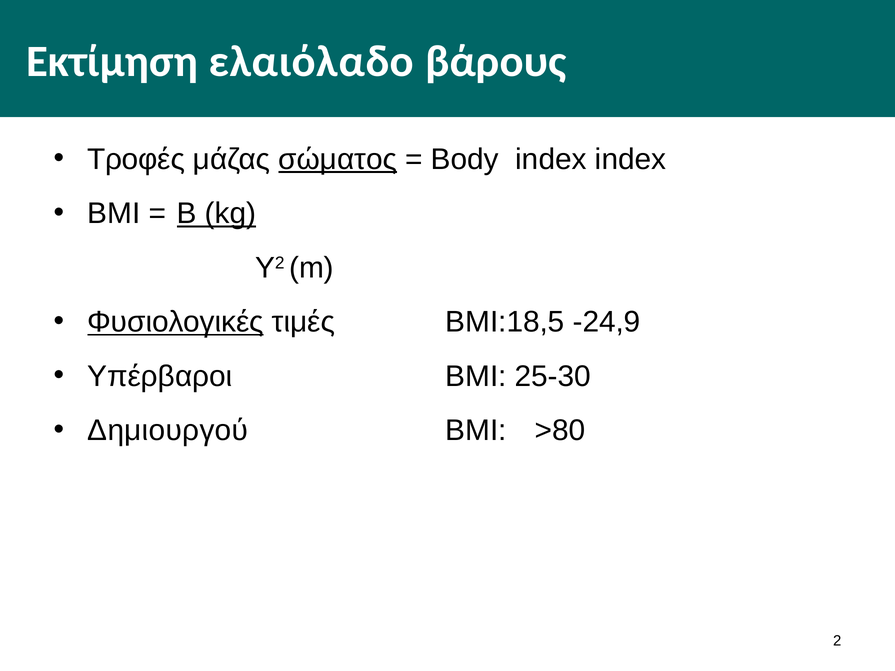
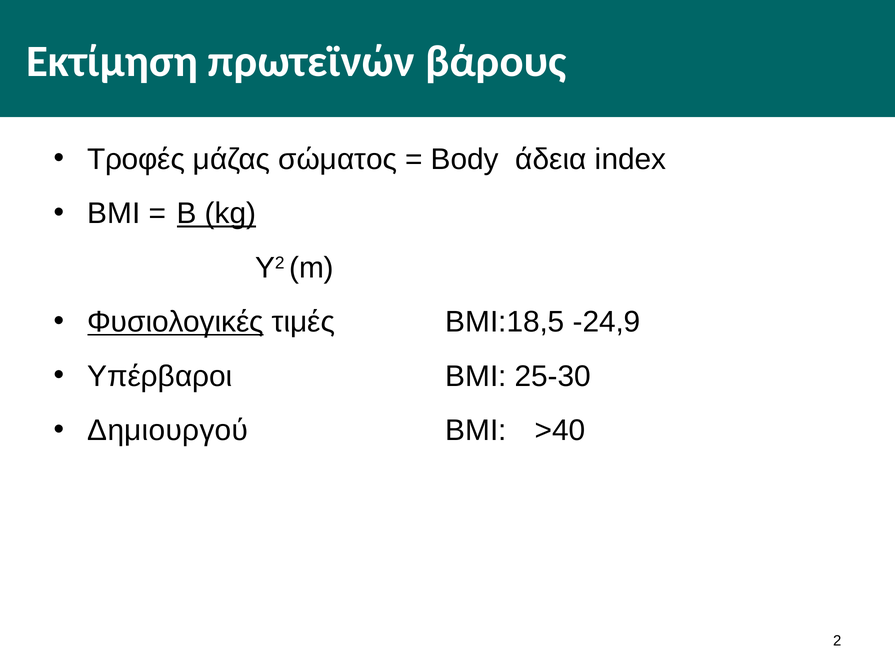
ελαιόλαδο: ελαιόλαδο -> πρωτεϊνών
σώματος underline: present -> none
Body index: index -> άδεια
>80: >80 -> >40
